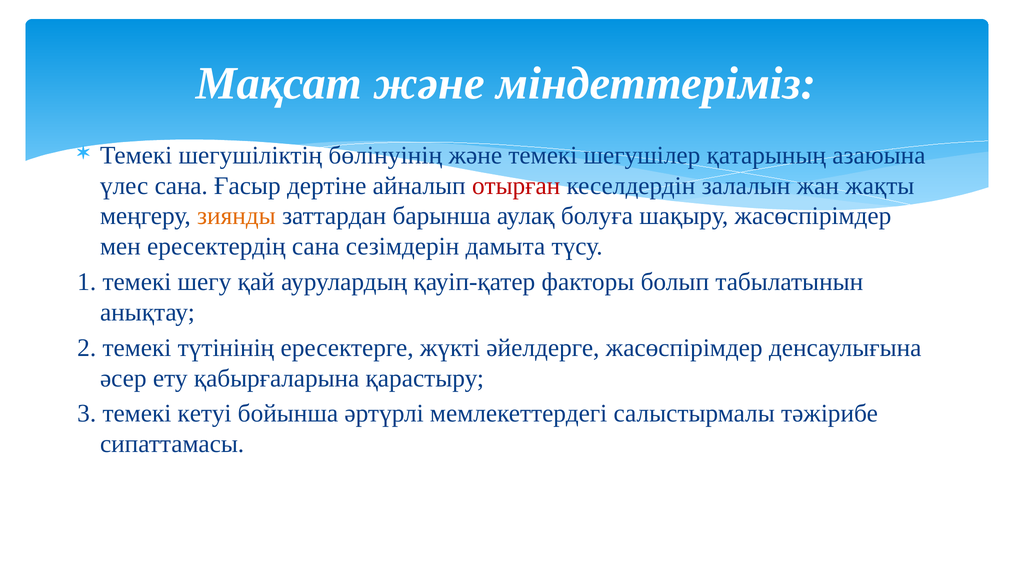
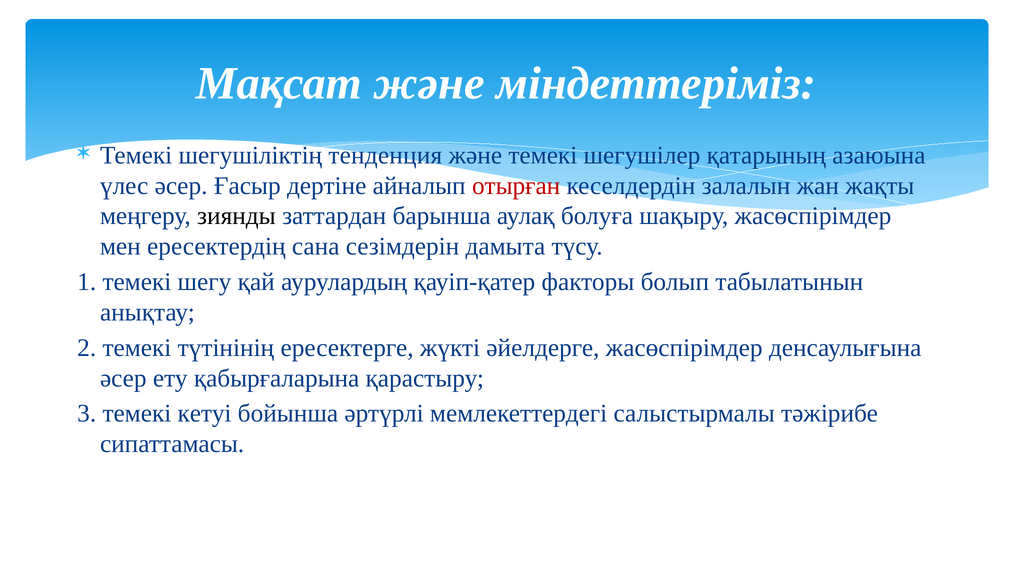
бөлінуінің: бөлінуінің -> тенденция
үлес сана: сана -> әсер
зиянды colour: orange -> black
